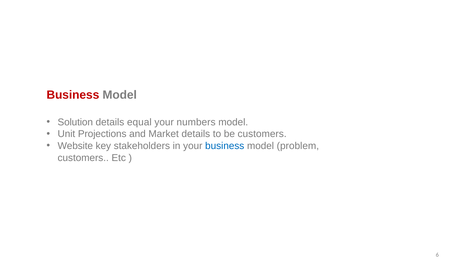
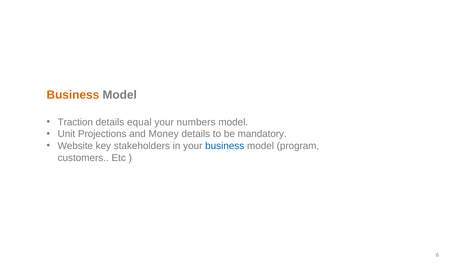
Business at (73, 95) colour: red -> orange
Solution: Solution -> Traction
Market: Market -> Money
be customers: customers -> mandatory
problem: problem -> program
